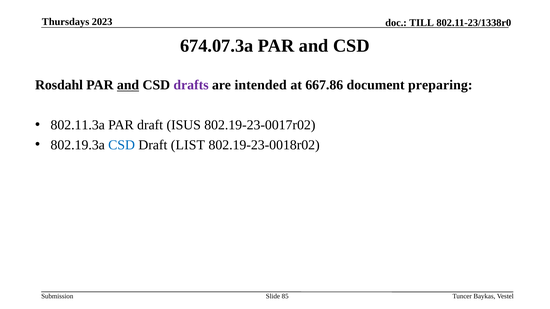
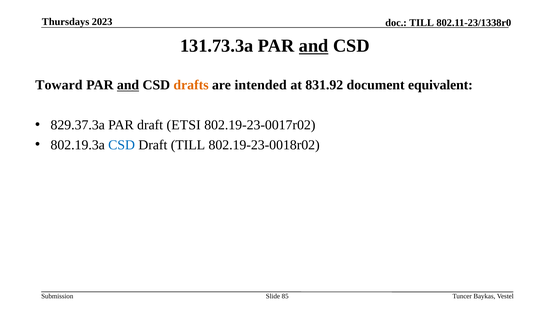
674.07.3a: 674.07.3a -> 131.73.3a
and at (314, 46) underline: none -> present
Rosdahl: Rosdahl -> Toward
drafts colour: purple -> orange
667.86: 667.86 -> 831.92
preparing: preparing -> equivalent
802.11.3a: 802.11.3a -> 829.37.3a
ISUS: ISUS -> ETSI
Draft LIST: LIST -> TILL
